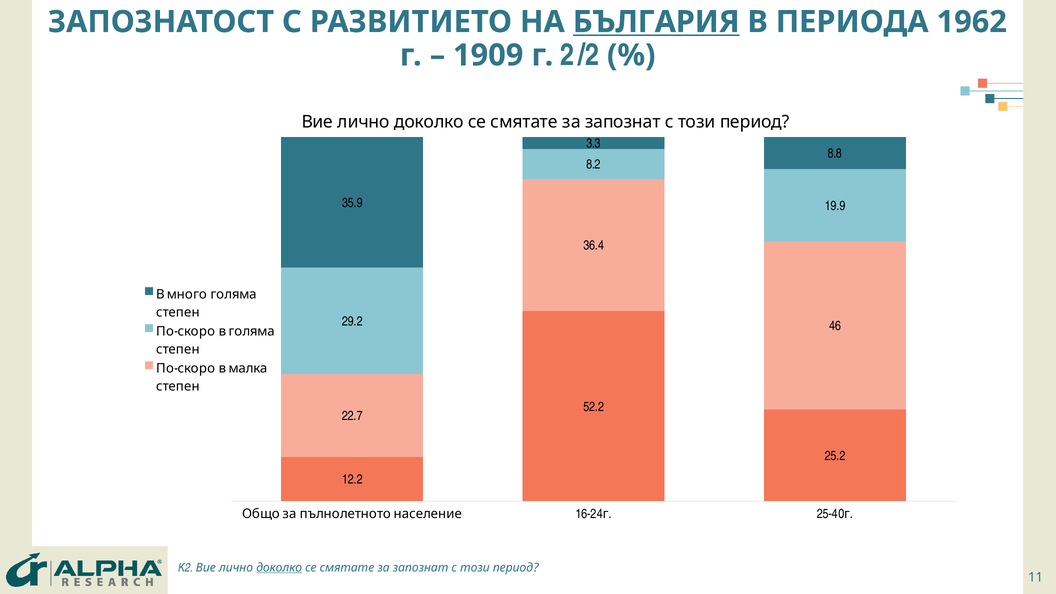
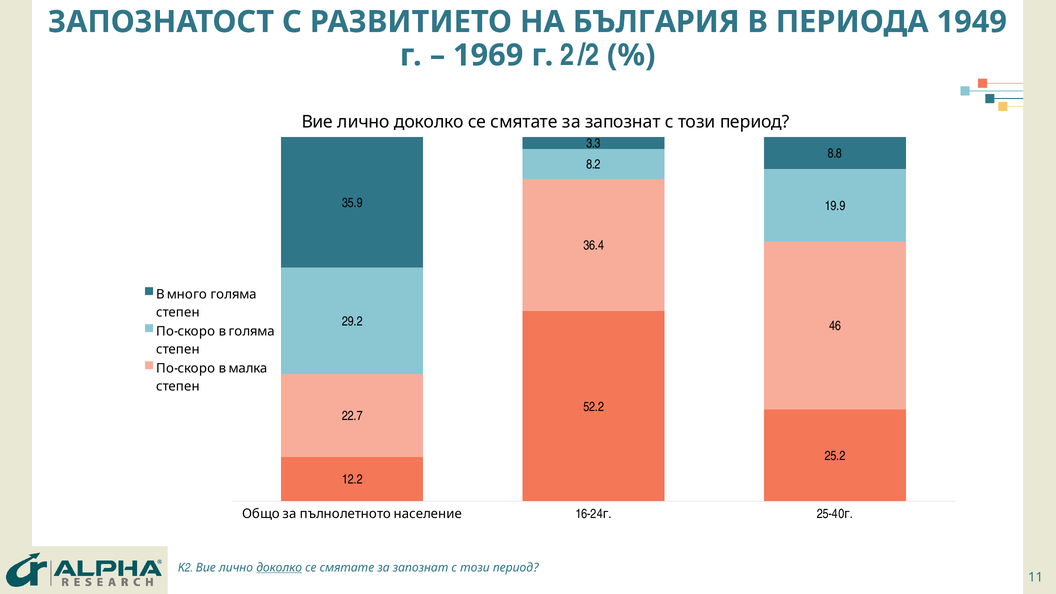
БЪЛГАРИЯ underline: present -> none
1962: 1962 -> 1949
1909: 1909 -> 1969
